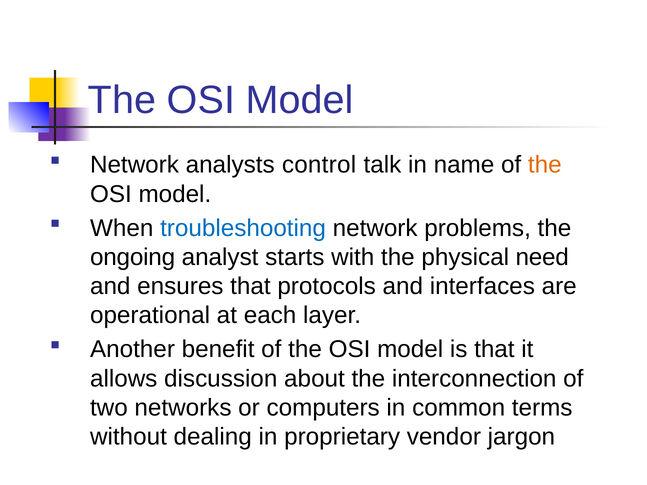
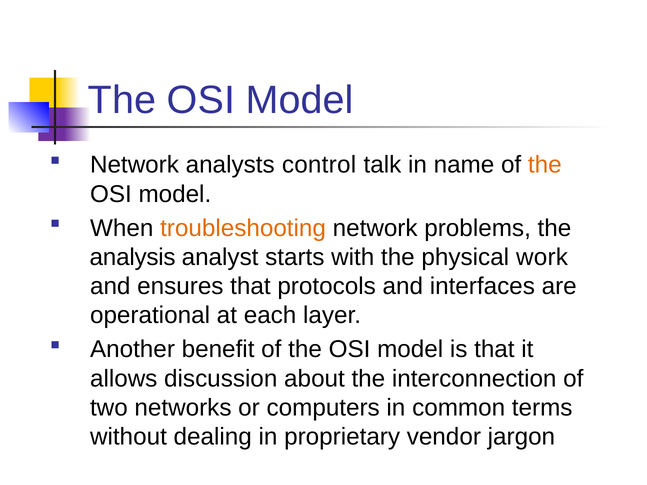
troubleshooting colour: blue -> orange
ongoing: ongoing -> analysis
need: need -> work
